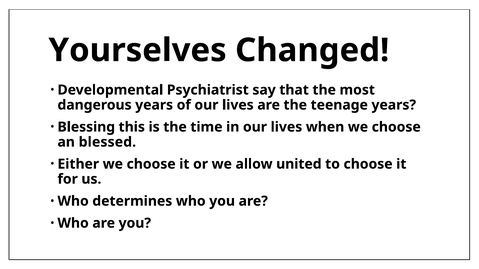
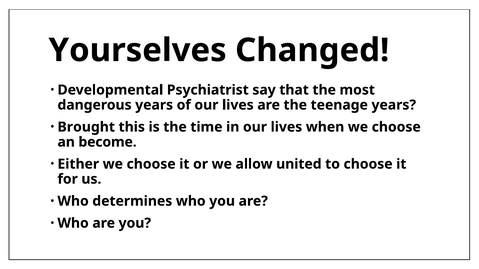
Blessing: Blessing -> Brought
blessed: blessed -> become
